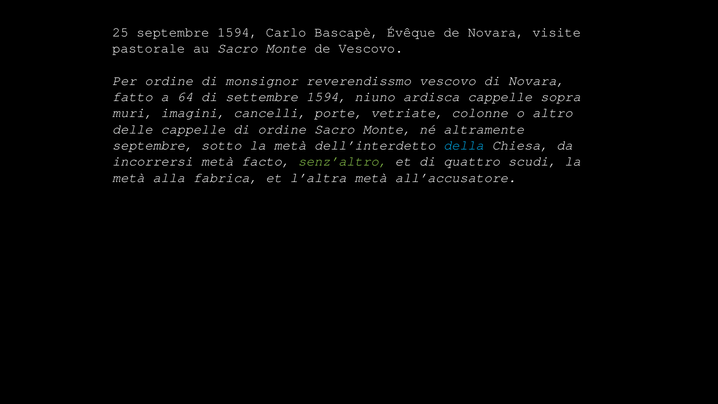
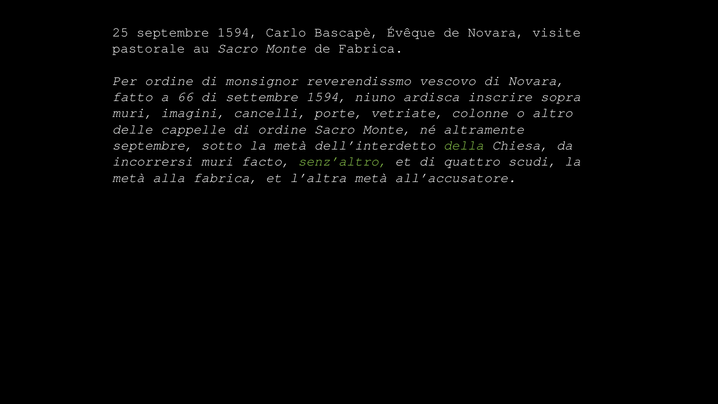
de Vescovo: Vescovo -> Fabrica
64: 64 -> 66
ardisca cappelle: cappelle -> inscrire
della colour: light blue -> light green
incorrersi metà: metà -> muri
